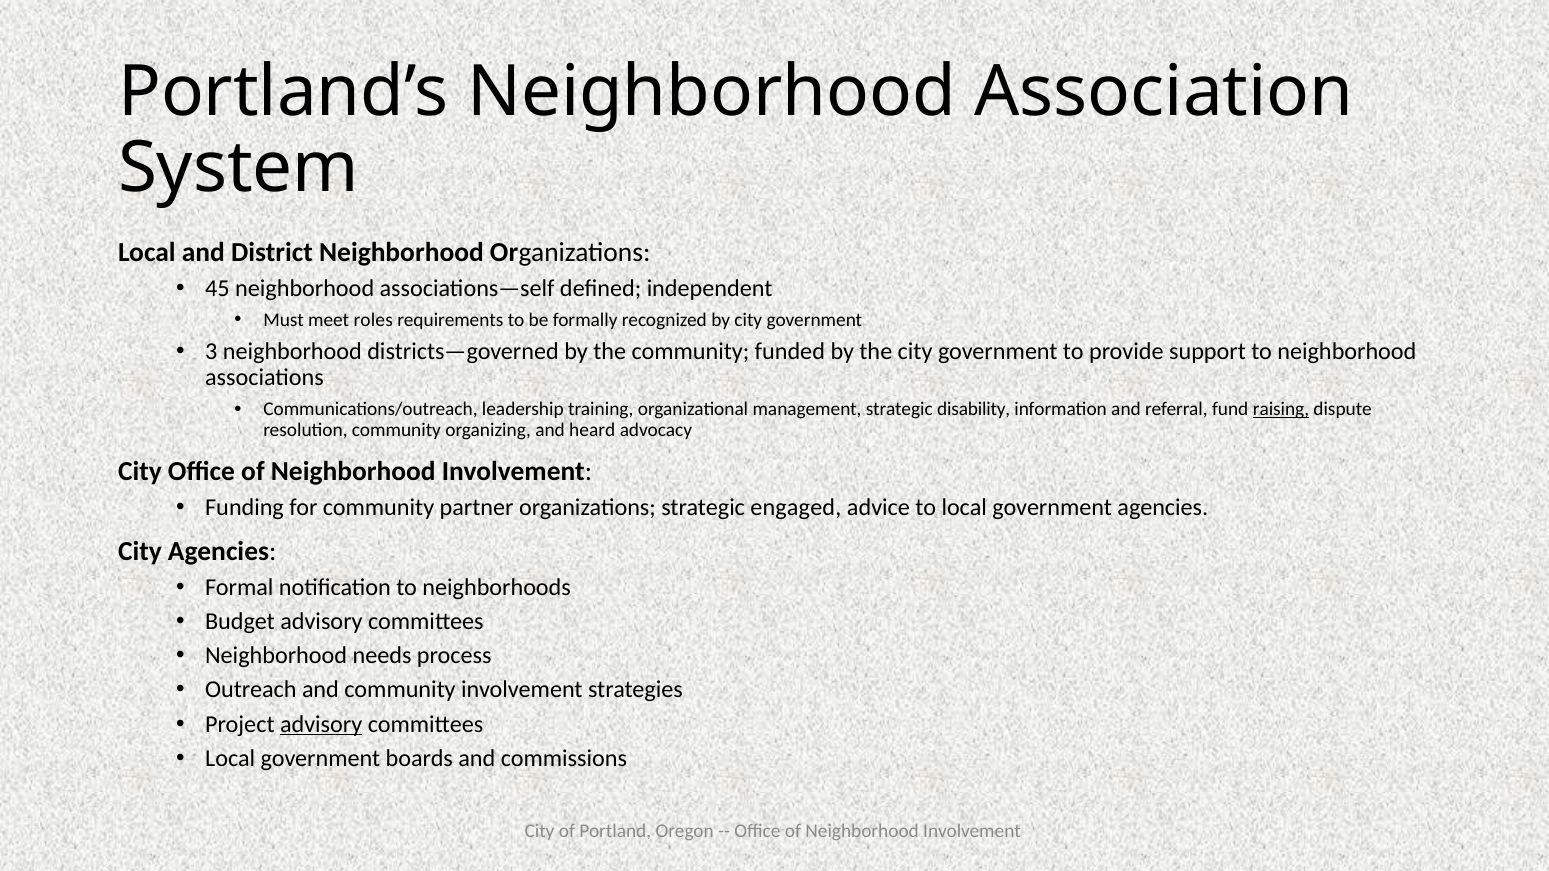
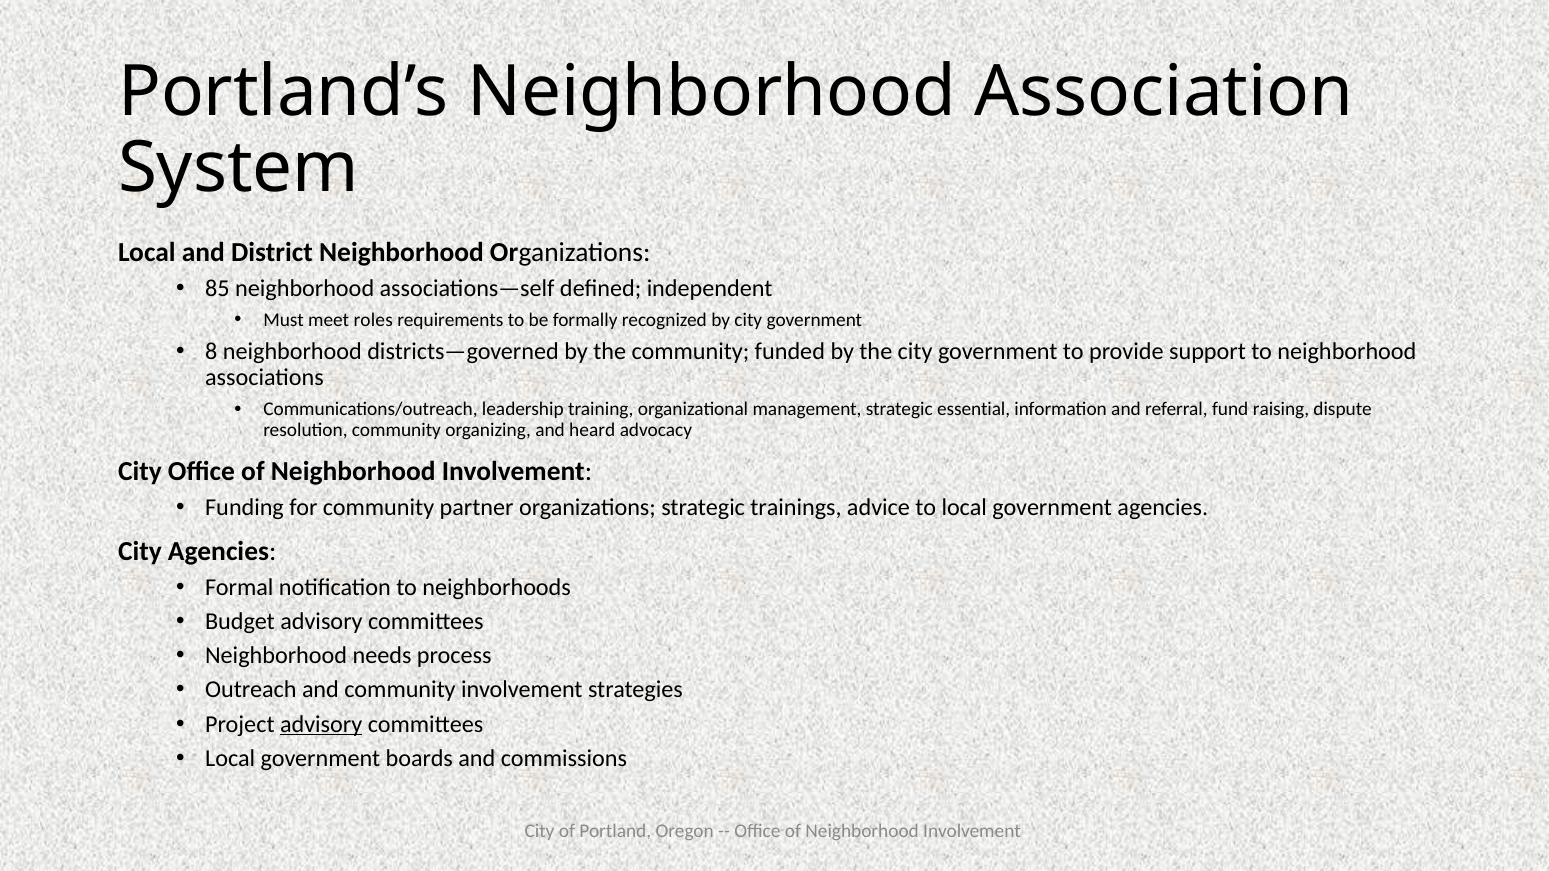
45: 45 -> 85
3: 3 -> 8
disability: disability -> essential
raising underline: present -> none
engaged: engaged -> trainings
